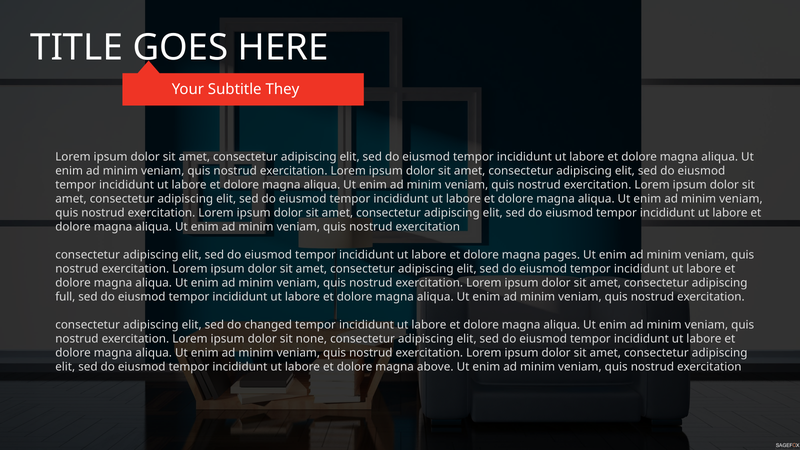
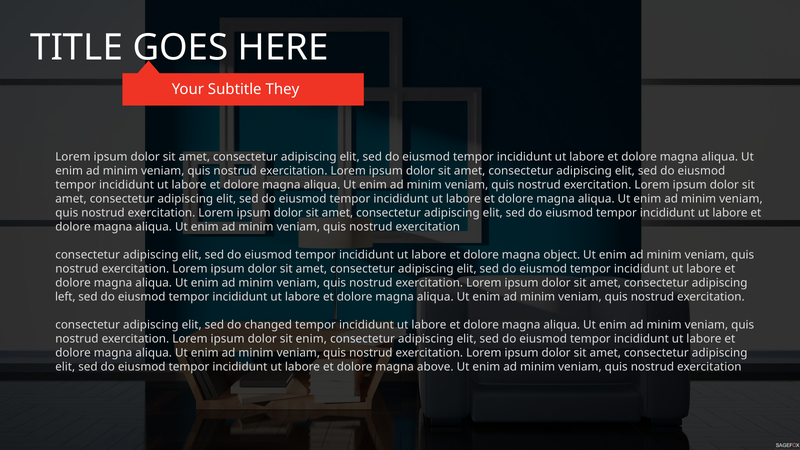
pages: pages -> object
full: full -> left
sit none: none -> enim
